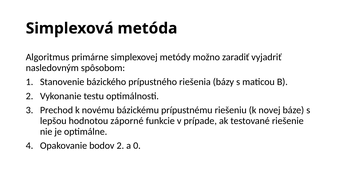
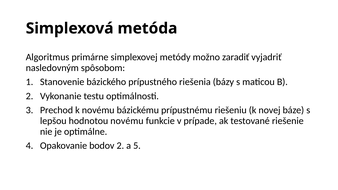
hodnotou záporné: záporné -> novému
0: 0 -> 5
